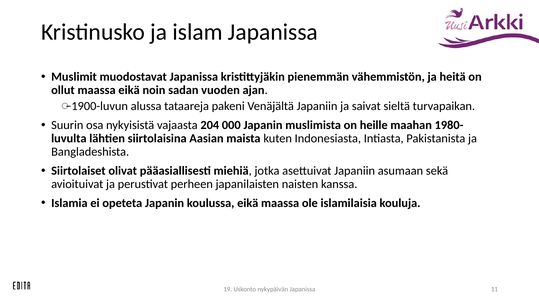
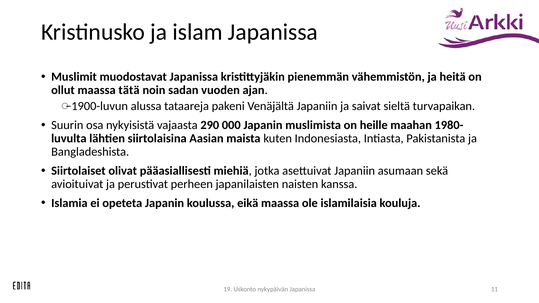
maassa eikä: eikä -> tätä
204: 204 -> 290
